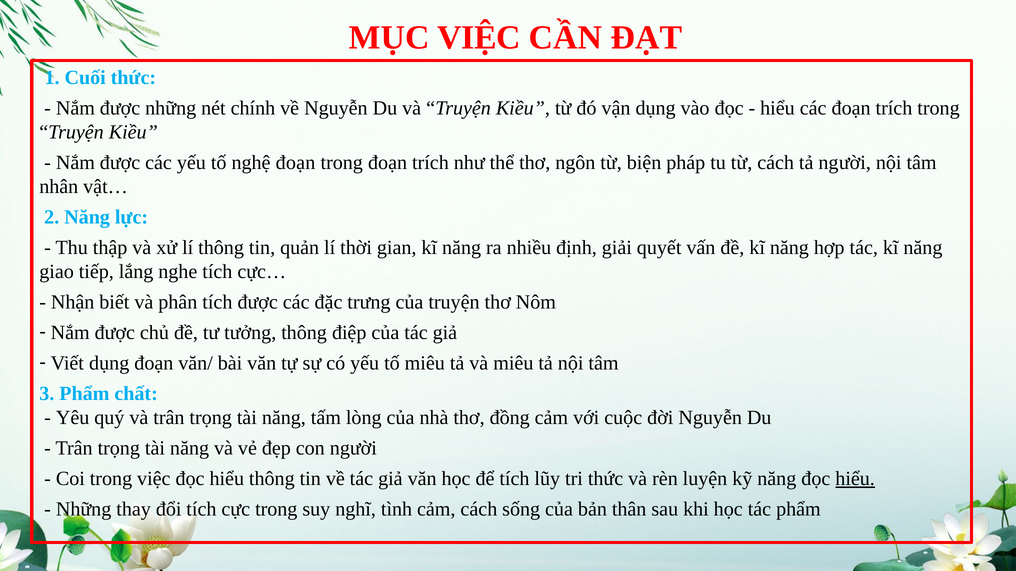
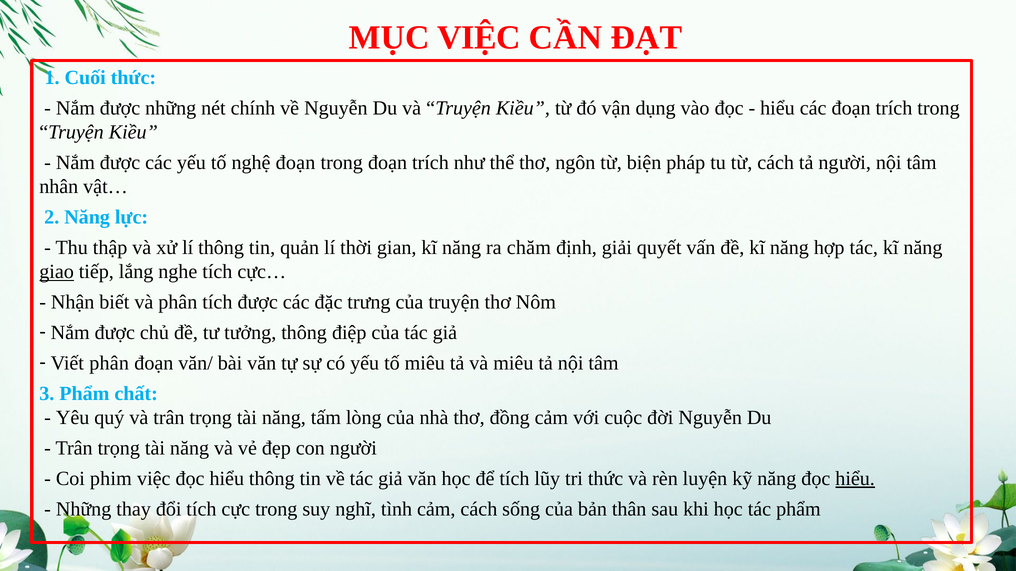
nhiều: nhiều -> chăm
giao underline: none -> present
Viết dụng: dụng -> phân
Coi trong: trong -> phim
